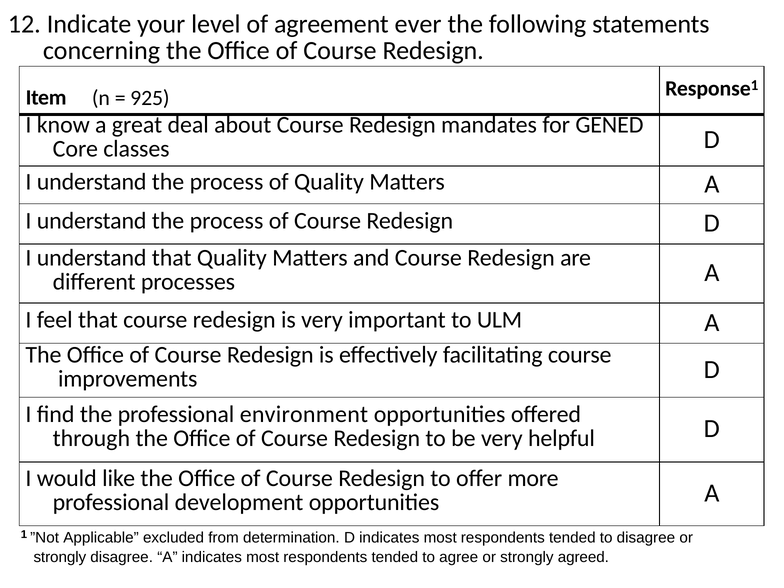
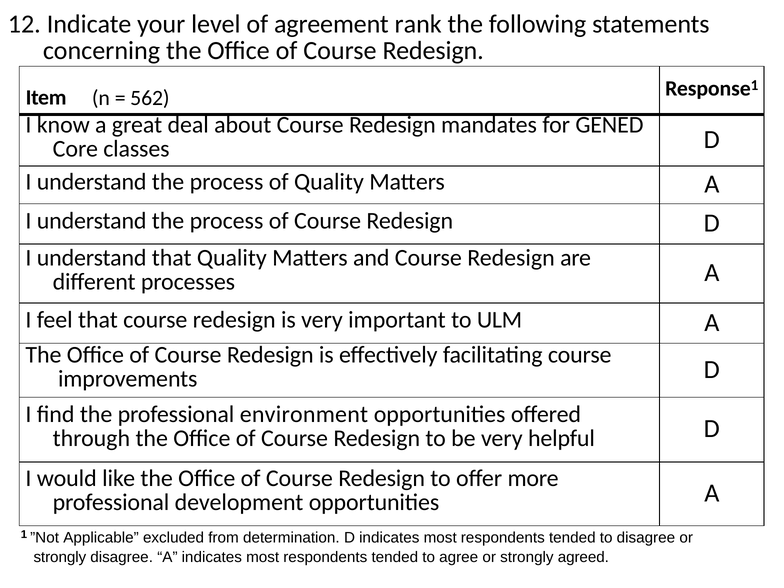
ever: ever -> rank
925: 925 -> 562
